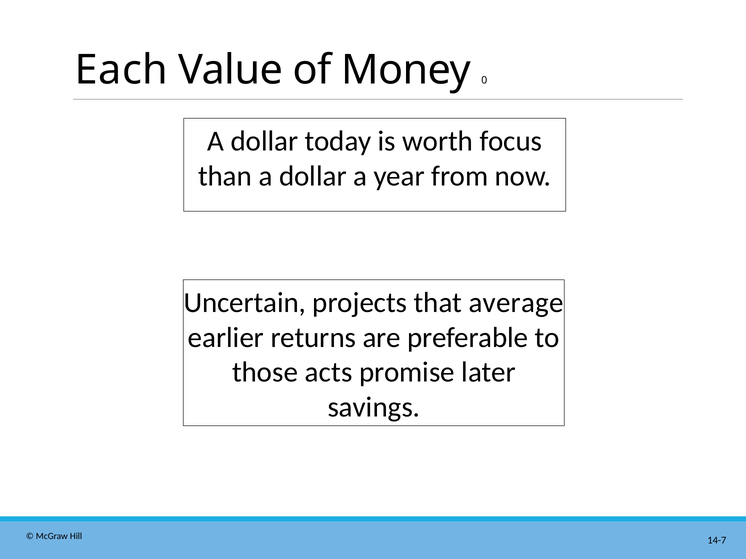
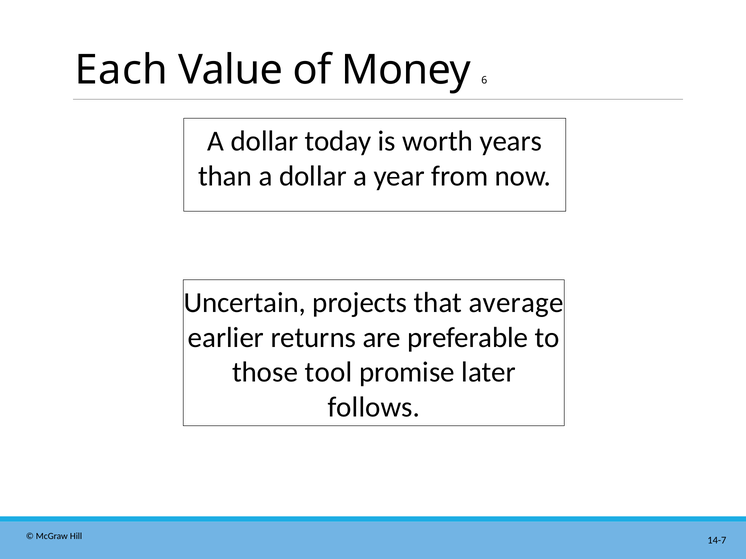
0: 0 -> 6
focus: focus -> years
acts: acts -> tool
savings: savings -> follows
